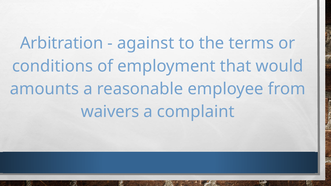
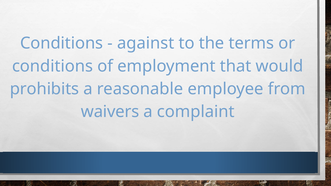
Arbitration at (62, 43): Arbitration -> Conditions
amounts: amounts -> prohibits
